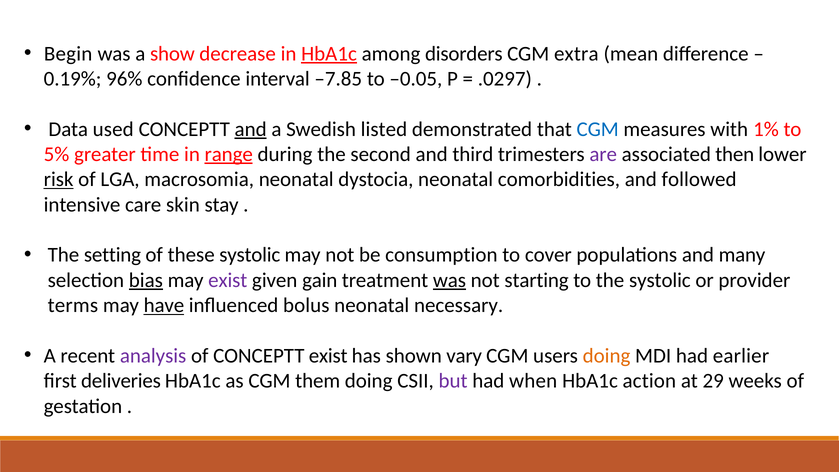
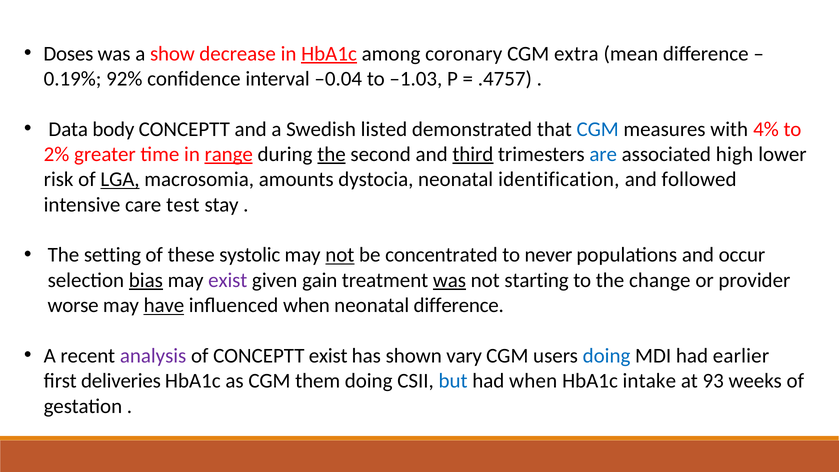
Begin: Begin -> Doses
disorders: disorders -> coronary
96%: 96% -> 92%
–7.85: –7.85 -> –0.04
–0.05: –0.05 -> –1.03
.0297: .0297 -> .4757
used: used -> body
and at (251, 129) underline: present -> none
1%: 1% -> 4%
5%: 5% -> 2%
the at (332, 154) underline: none -> present
third underline: none -> present
are colour: purple -> blue
then: then -> high
risk underline: present -> none
LGA underline: none -> present
macrosomia neonatal: neonatal -> amounts
comorbidities: comorbidities -> identification
skin: skin -> test
not at (340, 255) underline: none -> present
consumption: consumption -> concentrated
cover: cover -> never
many: many -> occur
the systolic: systolic -> change
terms: terms -> worse
influenced bolus: bolus -> when
neonatal necessary: necessary -> difference
doing at (607, 356) colour: orange -> blue
but colour: purple -> blue
action: action -> intake
29: 29 -> 93
